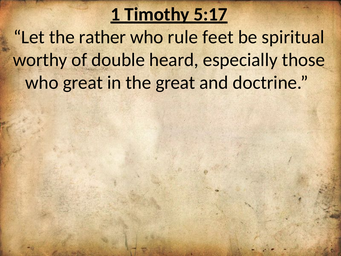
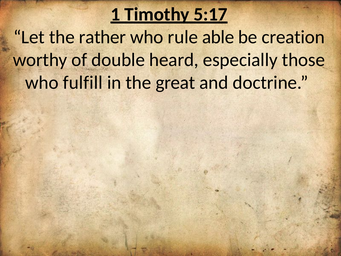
feet: feet -> able
spiritual: spiritual -> creation
who great: great -> fulfill
